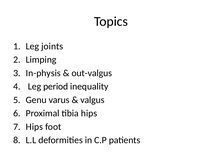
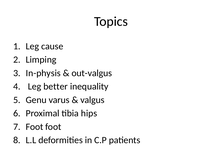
joints: joints -> cause
period: period -> better
Hips at (34, 127): Hips -> Foot
